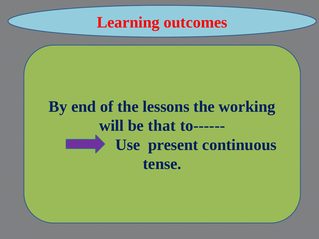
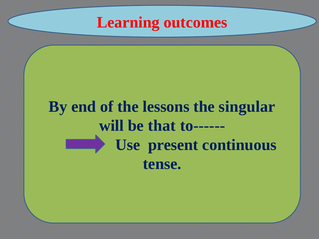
working: working -> singular
